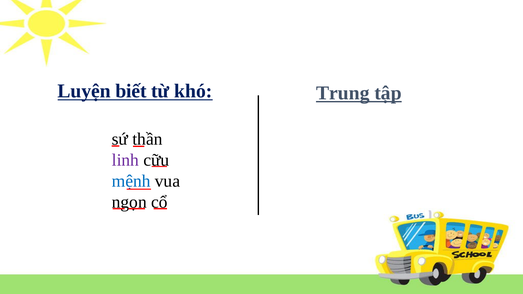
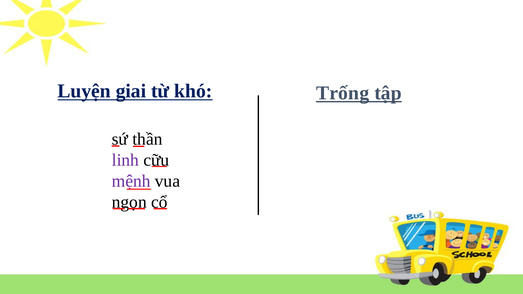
biết: biết -> giai
Trung: Trung -> Trống
mệnh colour: blue -> purple
